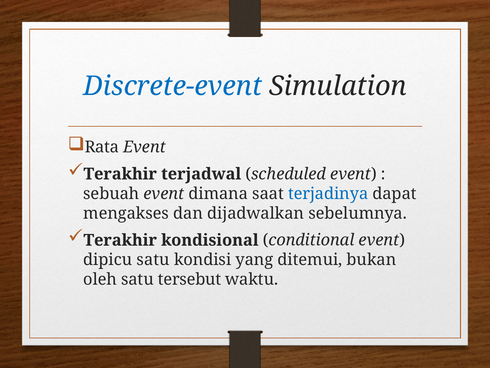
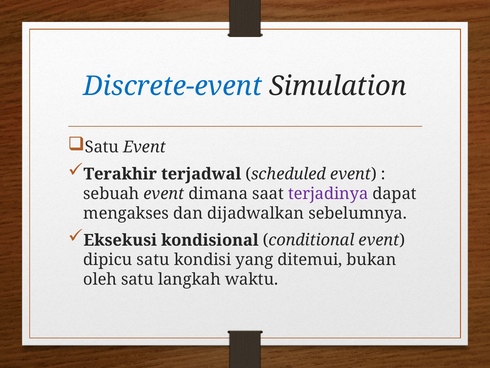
Rata at (102, 147): Rata -> Satu
terjadinya colour: blue -> purple
Terakhir at (120, 240): Terakhir -> Eksekusi
tersebut: tersebut -> langkah
